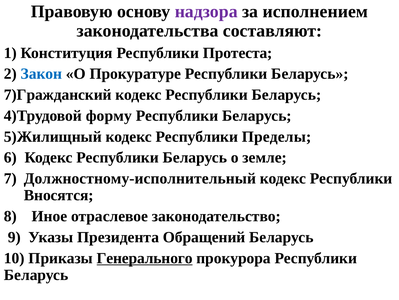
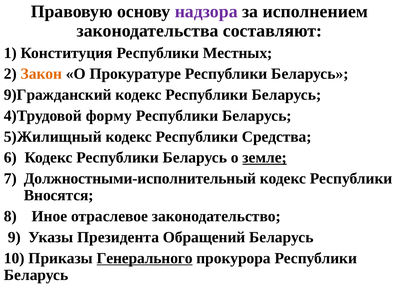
Протеста: Протеста -> Местных
Закон colour: blue -> orange
7)Гражданский: 7)Гражданский -> 9)Гражданский
Пределы: Пределы -> Средства
земле underline: none -> present
Должностному-исполнительный: Должностному-исполнительный -> Должностными-исполнительный
